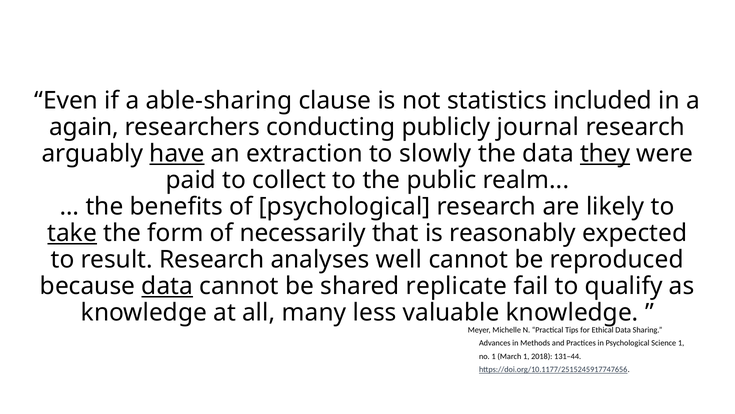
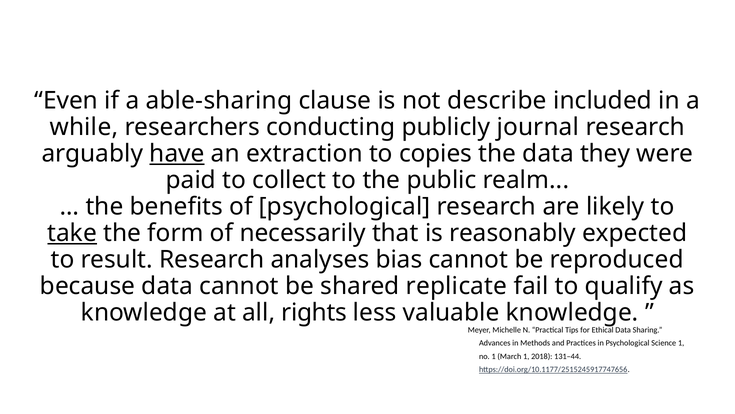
statistics: statistics -> describe
again: again -> while
slowly: slowly -> copies
they underline: present -> none
well: well -> bias
data at (167, 286) underline: present -> none
many: many -> rights
